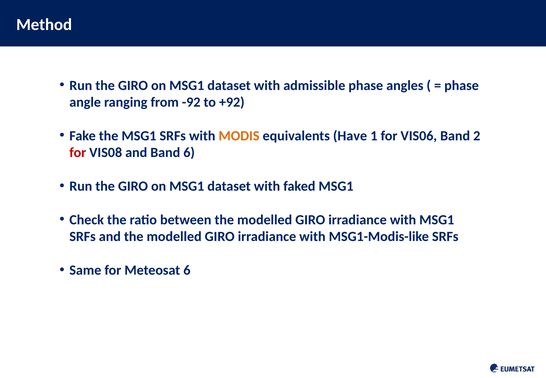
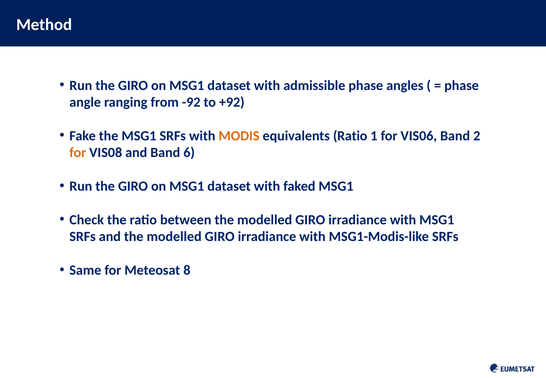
equivalents Have: Have -> Ratio
for at (78, 153) colour: red -> orange
Meteosat 6: 6 -> 8
